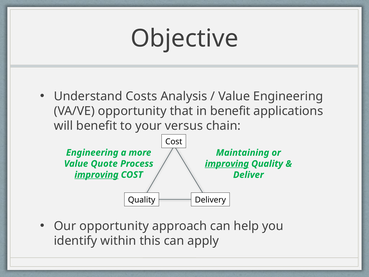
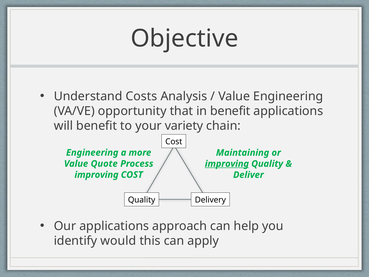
versus: versus -> variety
improving at (96, 175) underline: present -> none
Our opportunity: opportunity -> applications
within: within -> would
